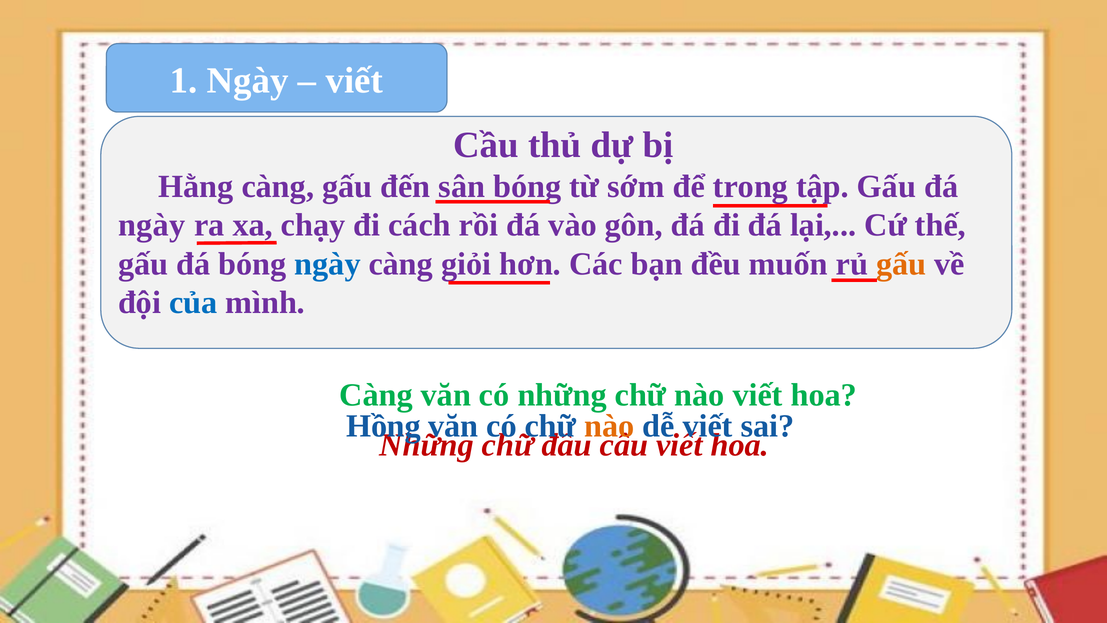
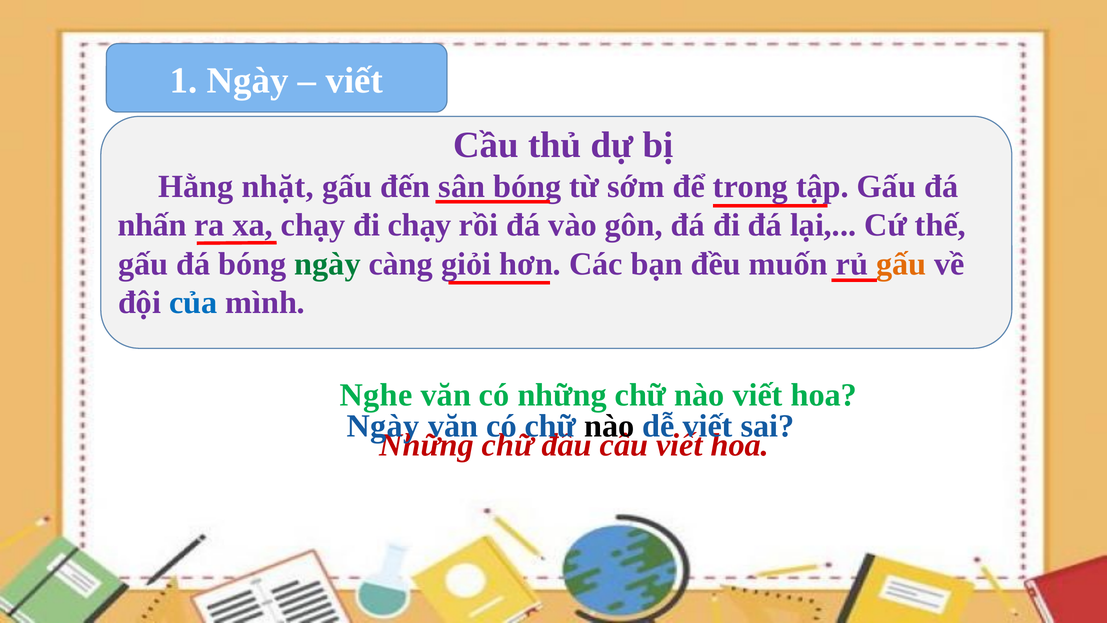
Hằng càng: càng -> nhặt
ngày at (152, 225): ngày -> nhấn
đi cách: cách -> chạy
ngày at (328, 264) colour: blue -> green
Càng at (376, 395): Càng -> Nghe
Hồng at (383, 426): Hồng -> Ngày
nào at (609, 426) colour: orange -> black
